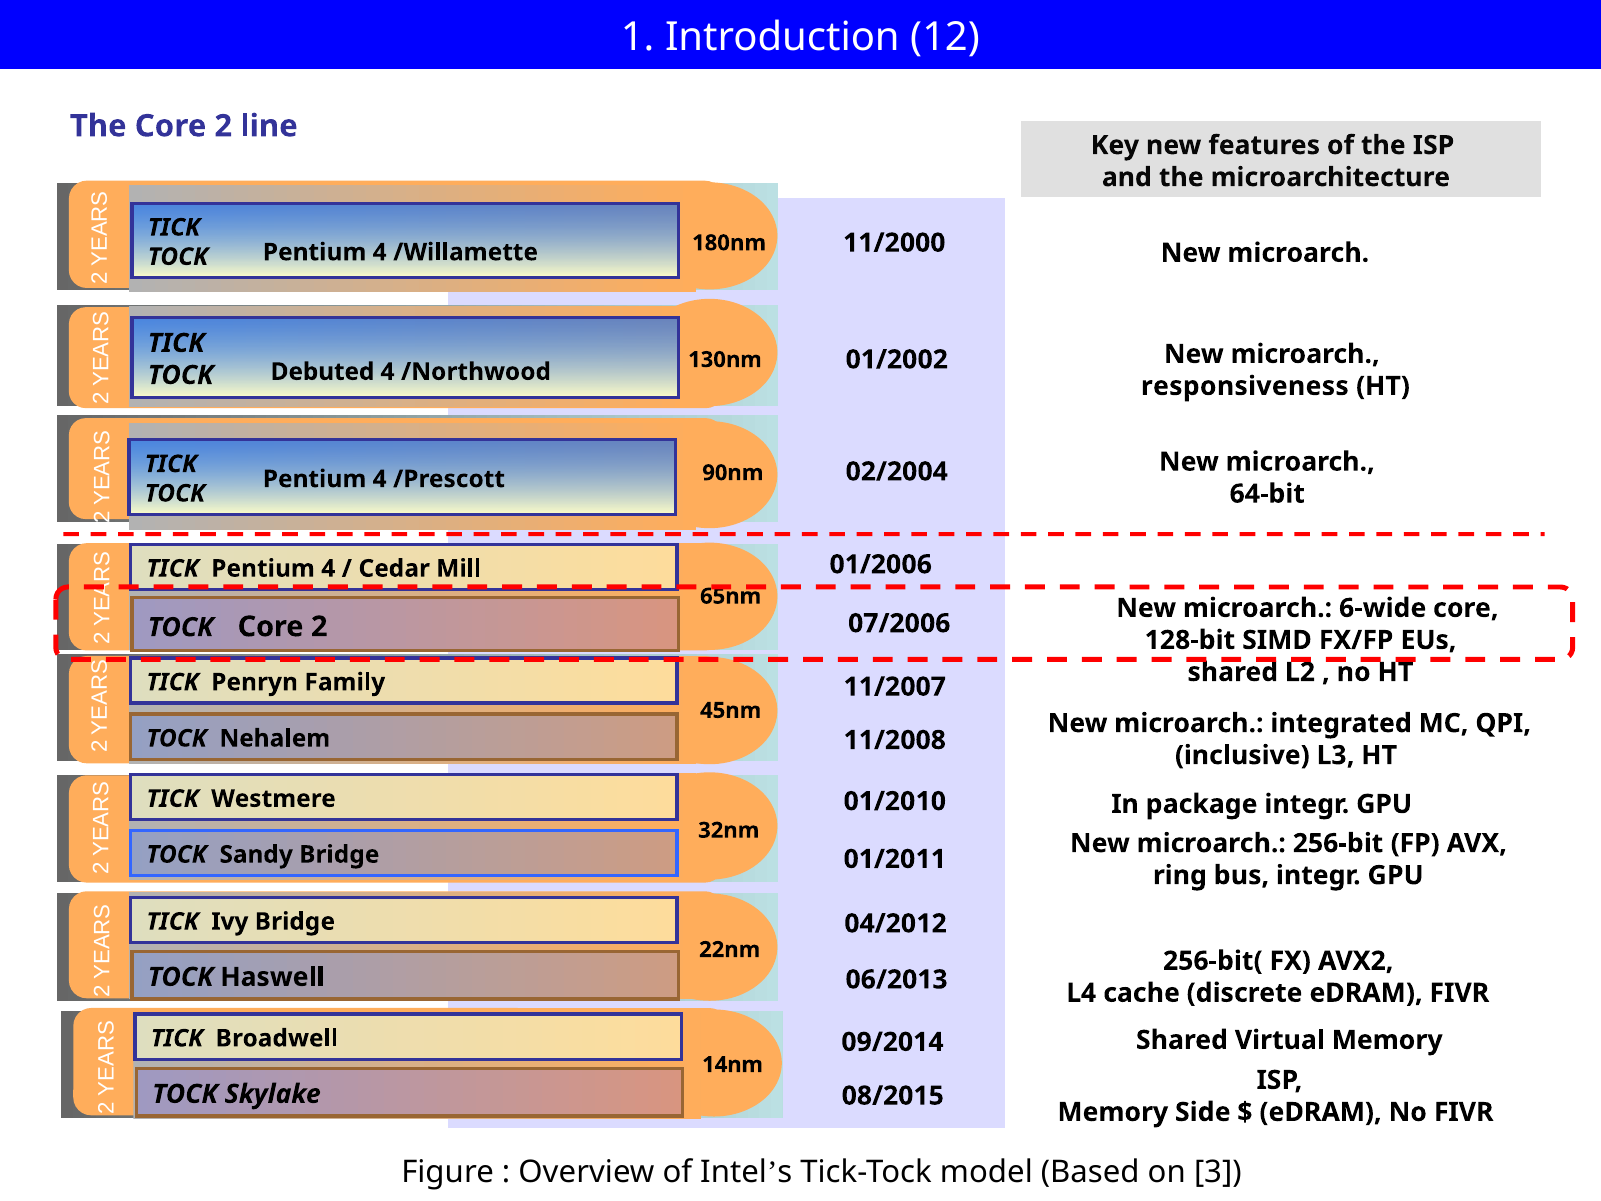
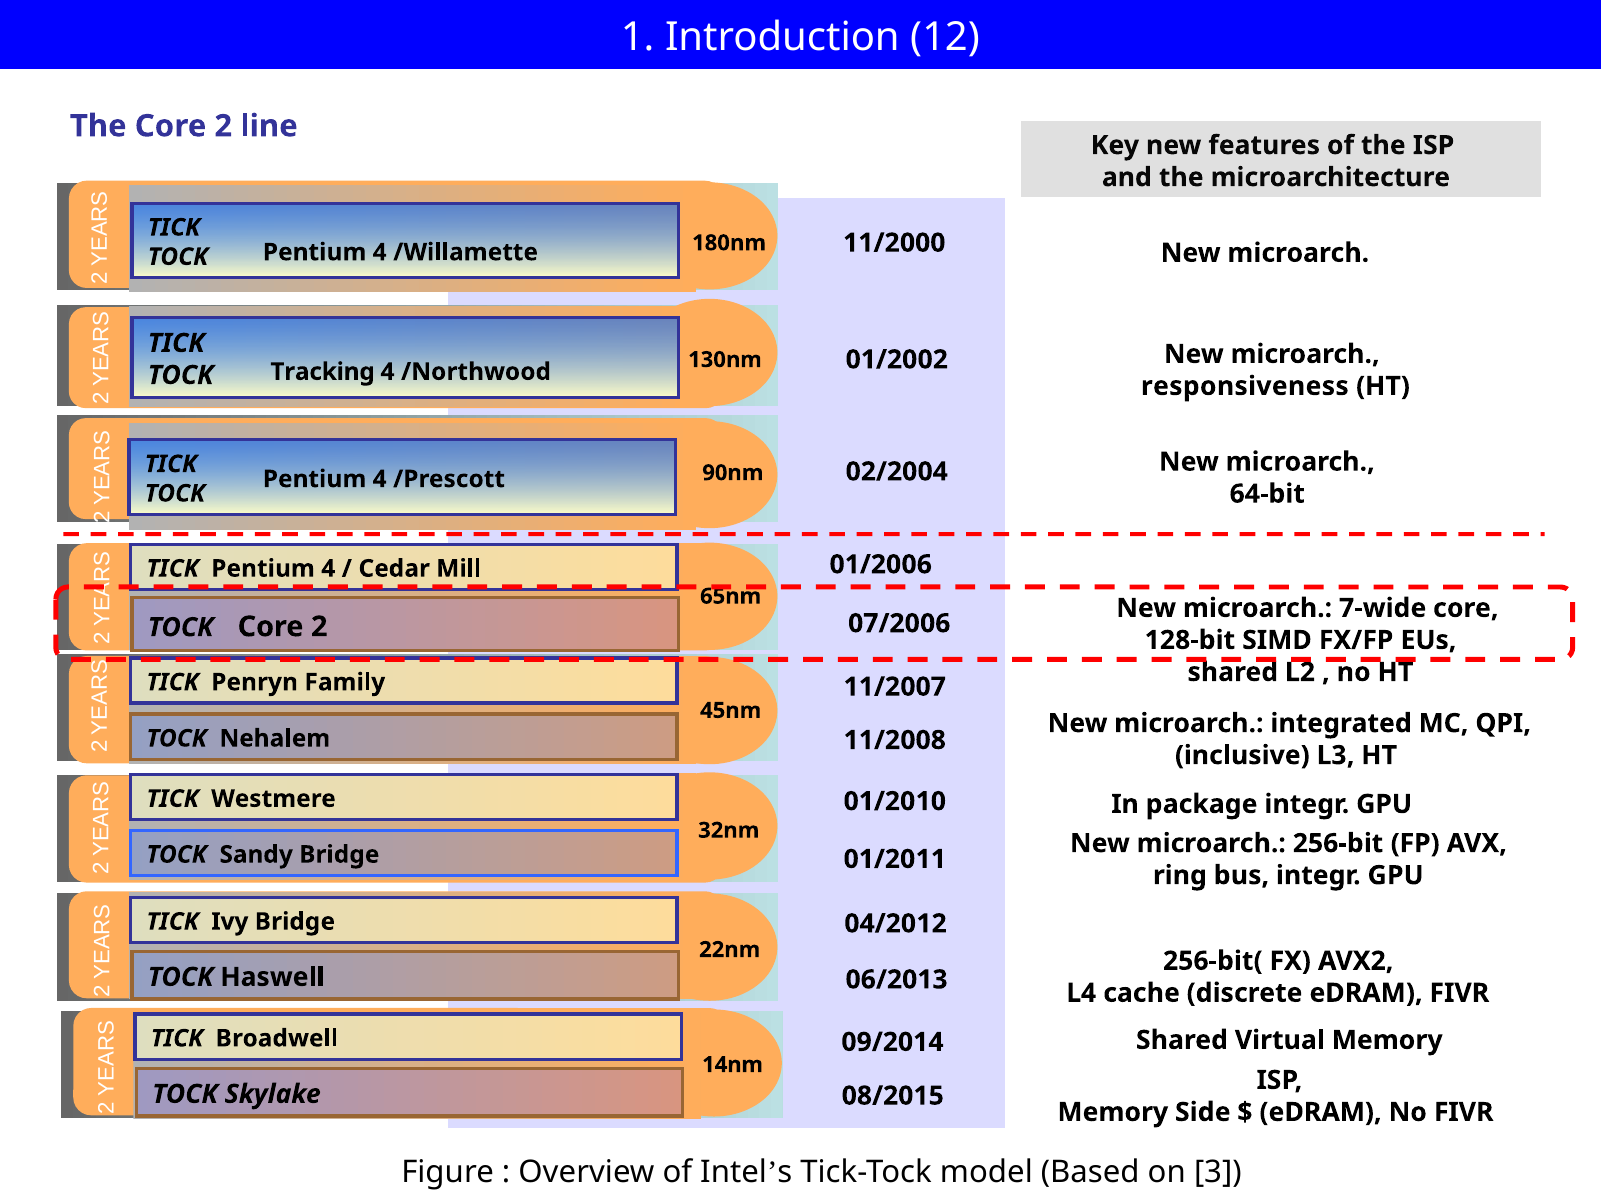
Debuted: Debuted -> Tracking
6-wide: 6-wide -> 7-wide
